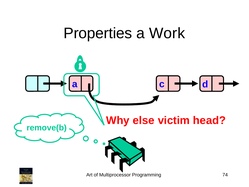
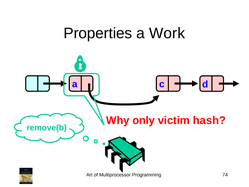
else: else -> only
head: head -> hash
